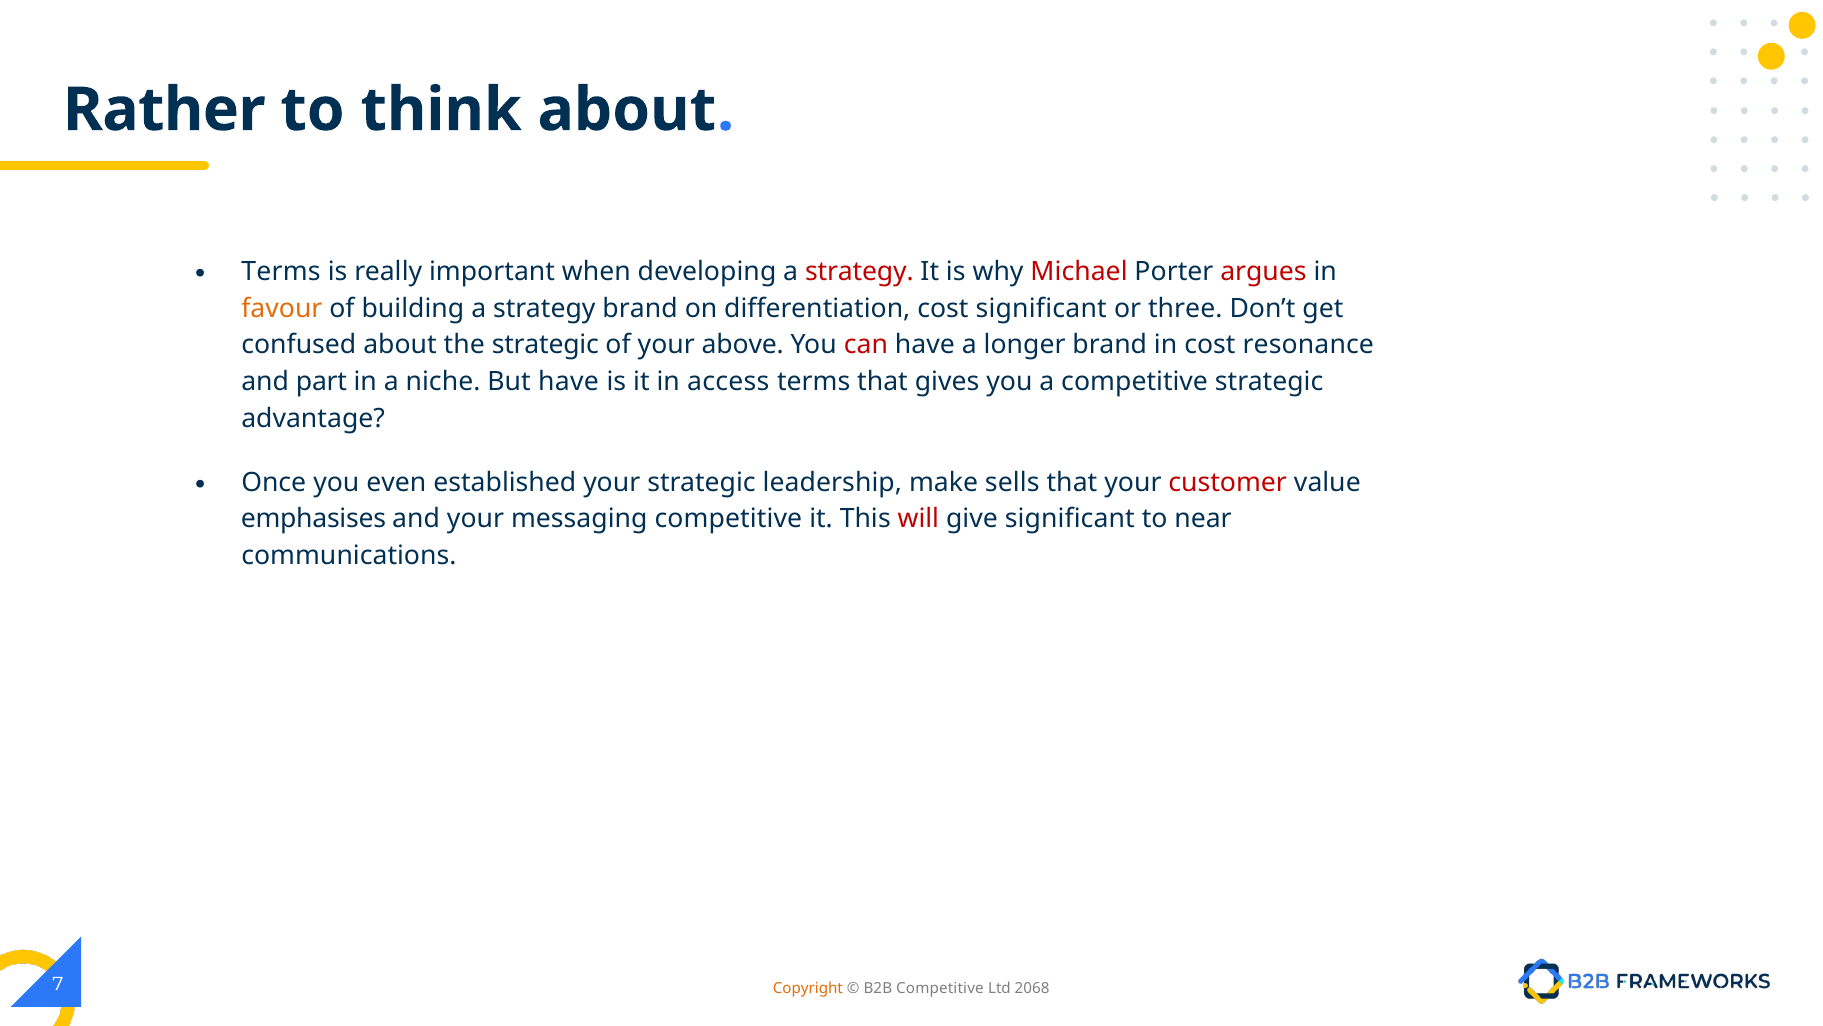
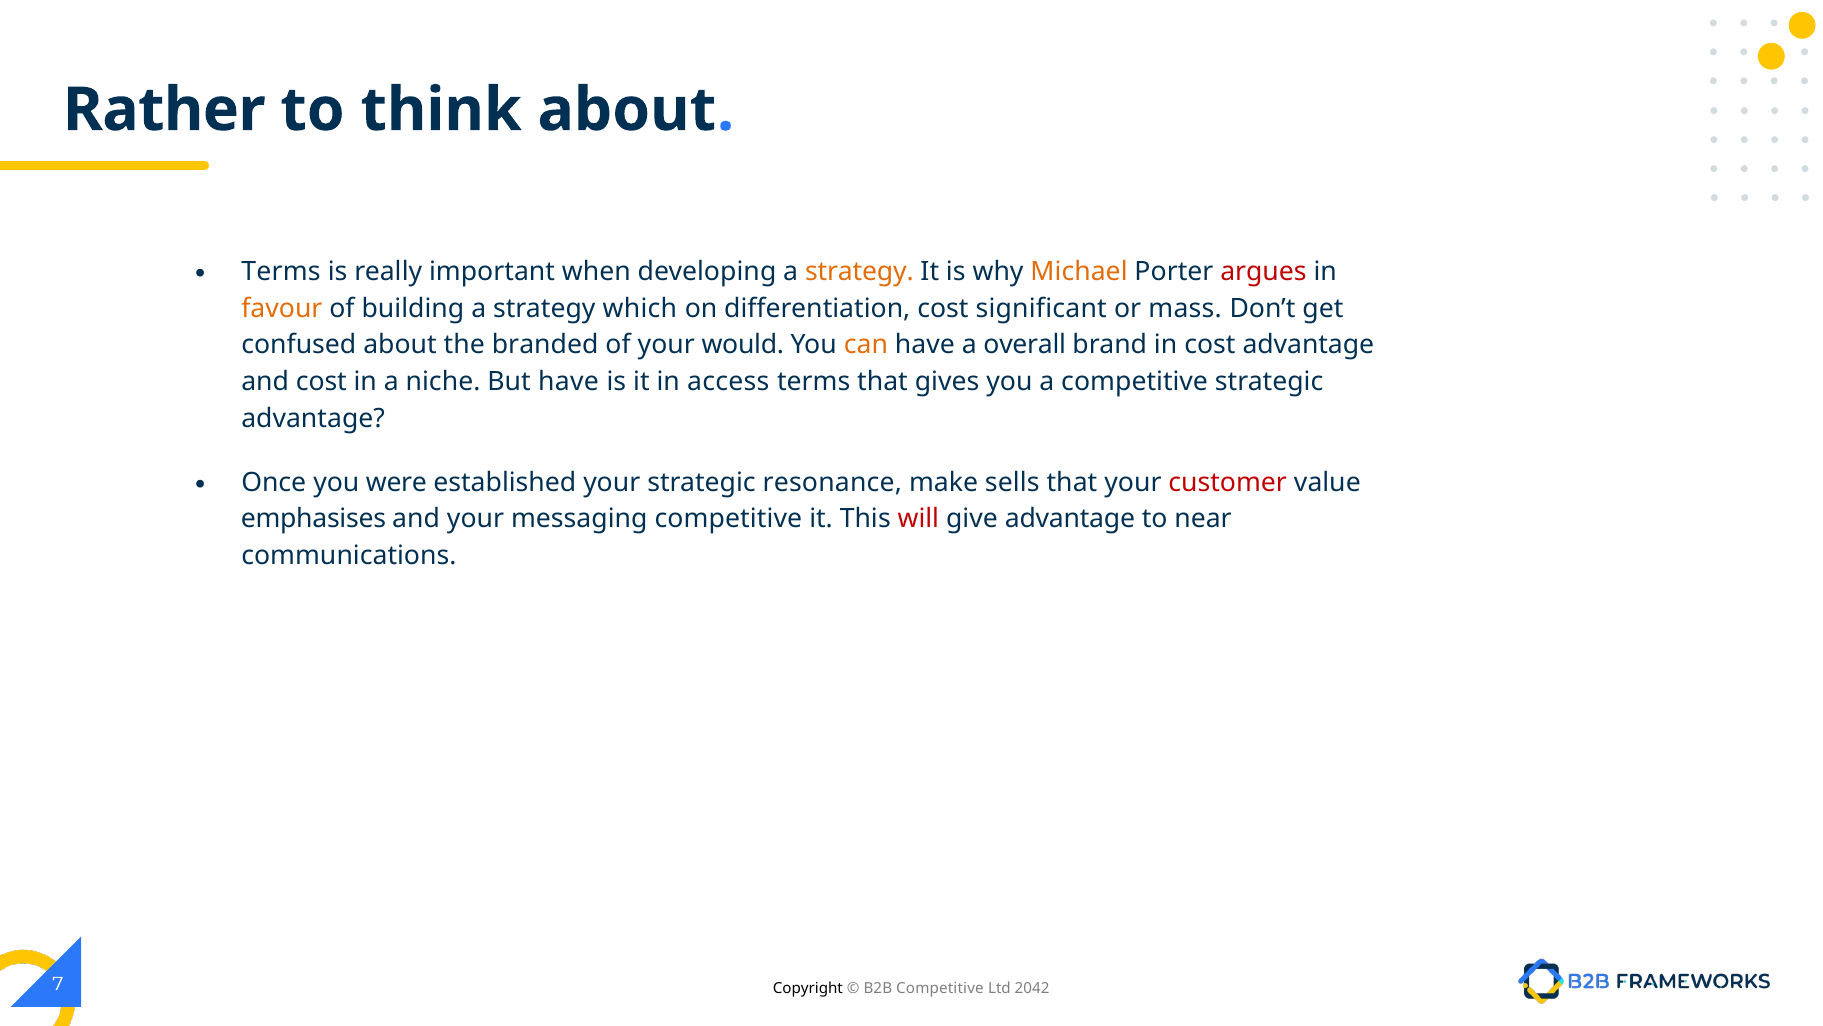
strategy at (859, 272) colour: red -> orange
Michael colour: red -> orange
strategy brand: brand -> which
three: three -> mass
the strategic: strategic -> branded
above: above -> would
can colour: red -> orange
longer: longer -> overall
cost resonance: resonance -> advantage
and part: part -> cost
even: even -> were
leadership: leadership -> resonance
give significant: significant -> advantage
Copyright colour: orange -> black
2068: 2068 -> 2042
